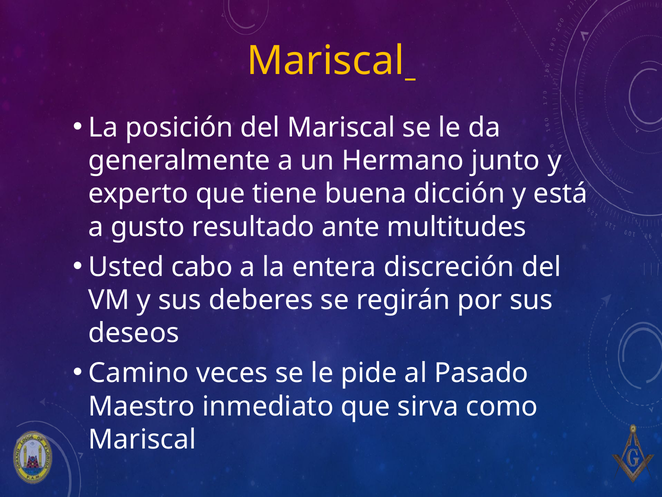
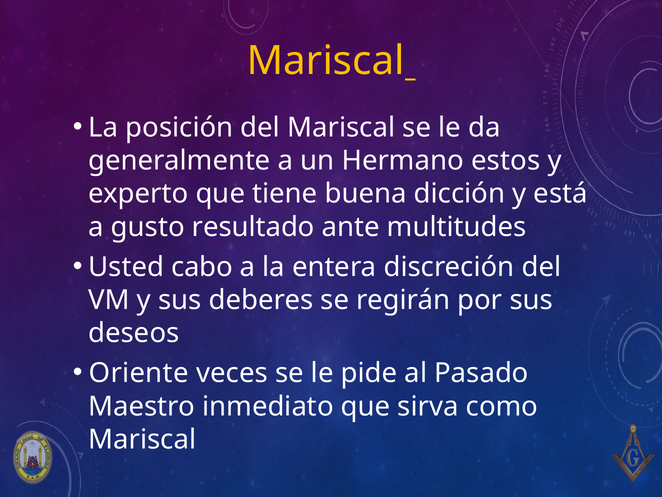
junto: junto -> estos
Camino: Camino -> Oriente
